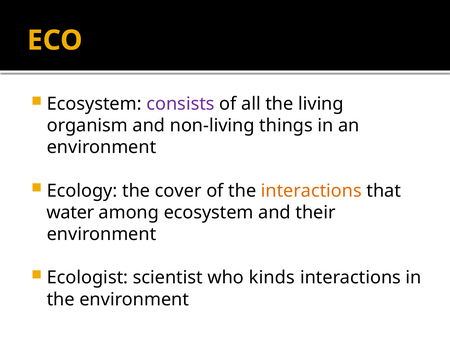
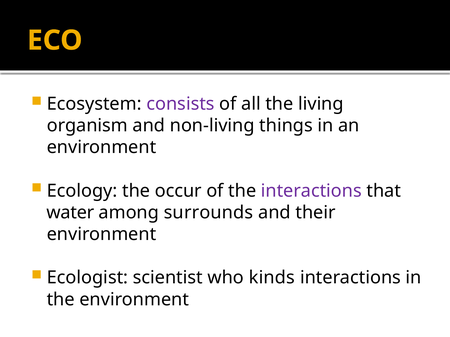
cover: cover -> occur
interactions at (311, 191) colour: orange -> purple
among ecosystem: ecosystem -> surrounds
